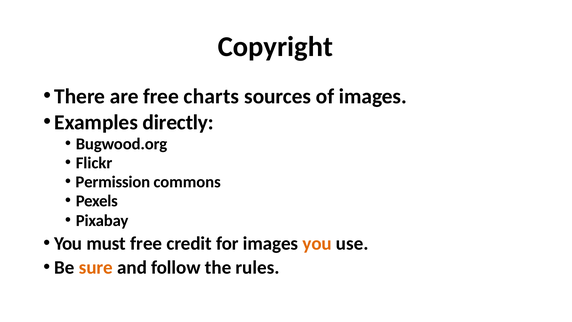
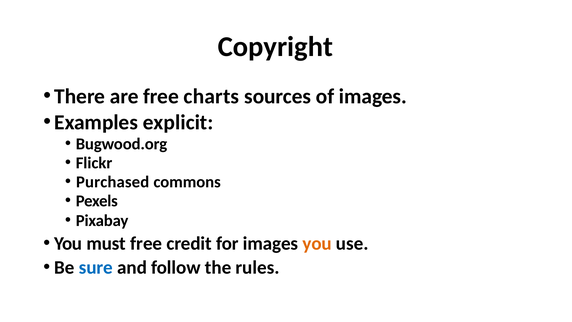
directly: directly -> explicit
Permission: Permission -> Purchased
sure colour: orange -> blue
